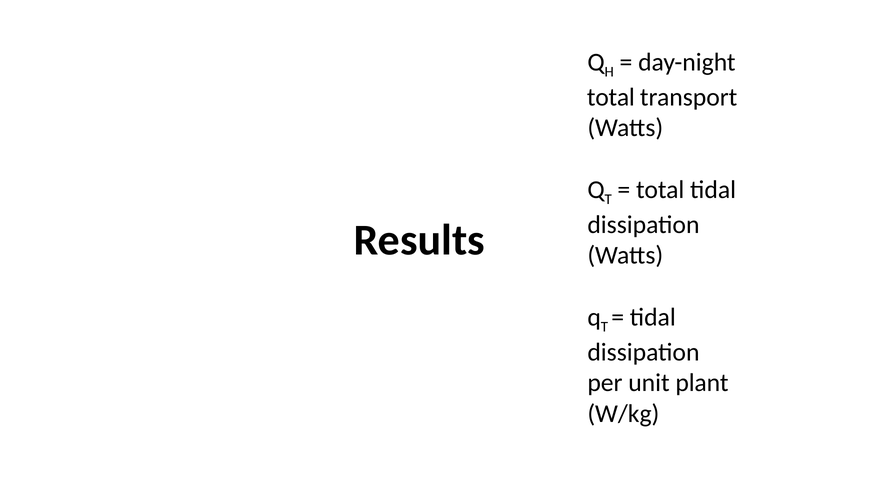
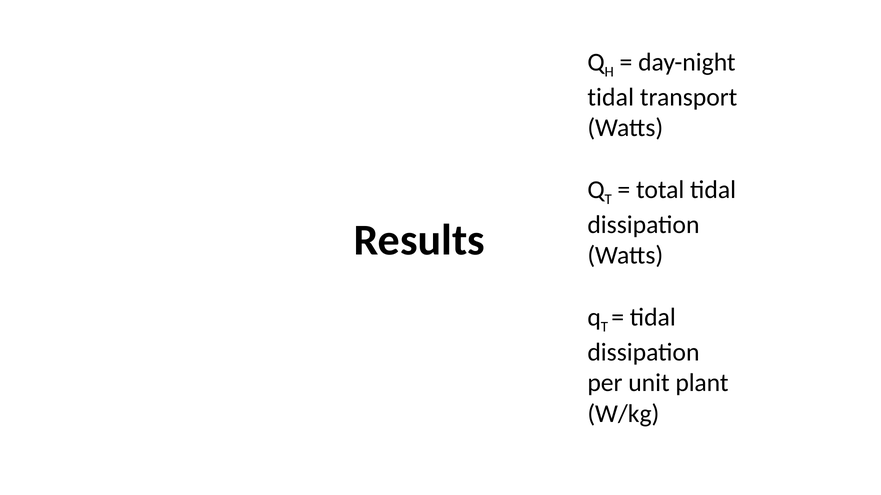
total at (611, 97): total -> tidal
